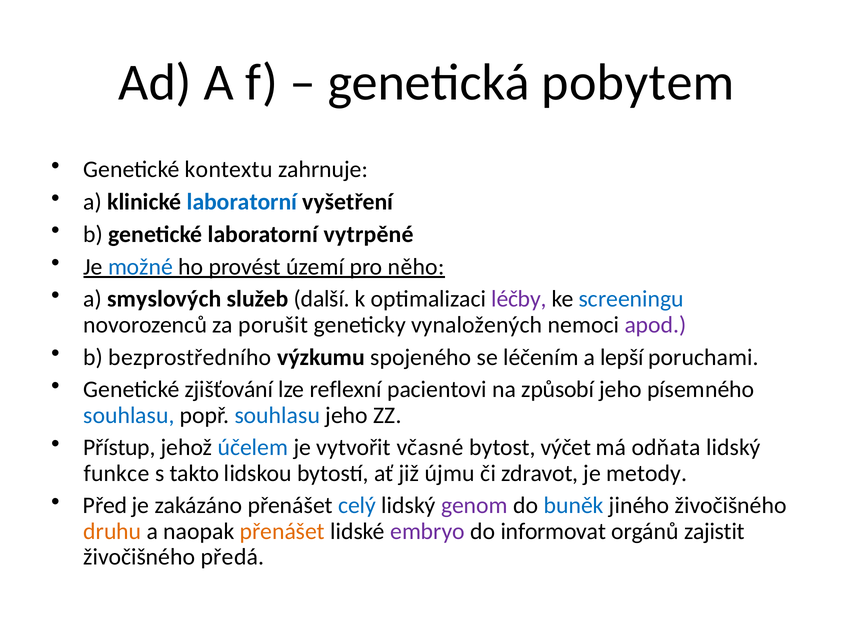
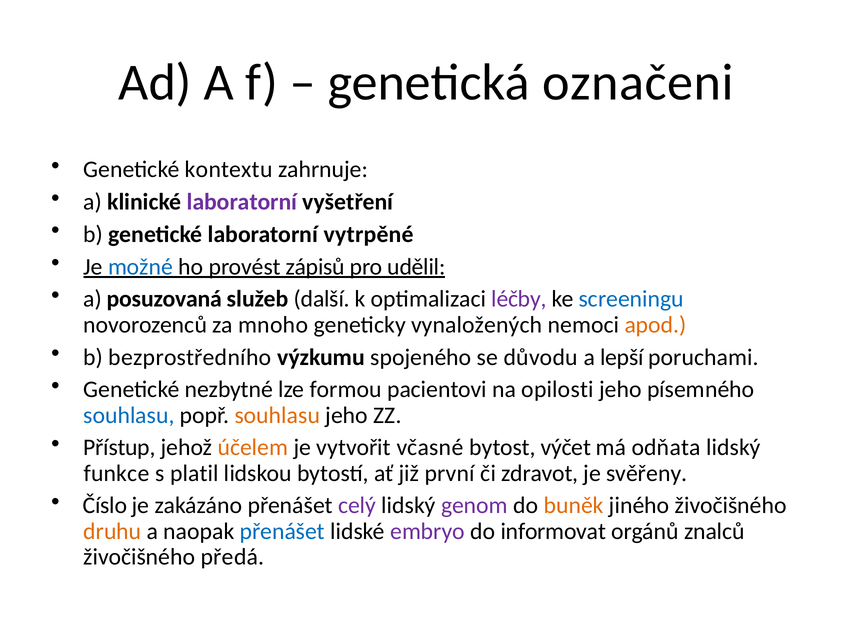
pobytem: pobytem -> označeni
laboratorní at (242, 202) colour: blue -> purple
území: území -> zápisů
něho: něho -> udělil
smyslových: smyslových -> posuzovaná
porušit: porušit -> mnoho
apod colour: purple -> orange
léčením: léčením -> důvodu
zjišťování: zjišťování -> nezbytné
reflexní: reflexní -> formou
způsobí: způsobí -> opilosti
souhlasu at (277, 416) colour: blue -> orange
účelem colour: blue -> orange
takto: takto -> platil
újmu: újmu -> první
metody: metody -> svěřeny
Před: Před -> Číslo
celý colour: blue -> purple
buněk colour: blue -> orange
přenášet at (282, 532) colour: orange -> blue
zajistit: zajistit -> znalců
